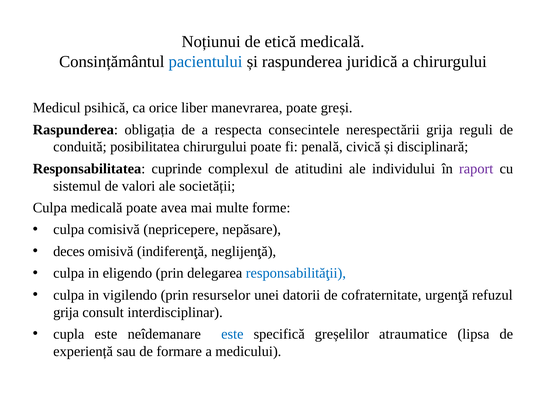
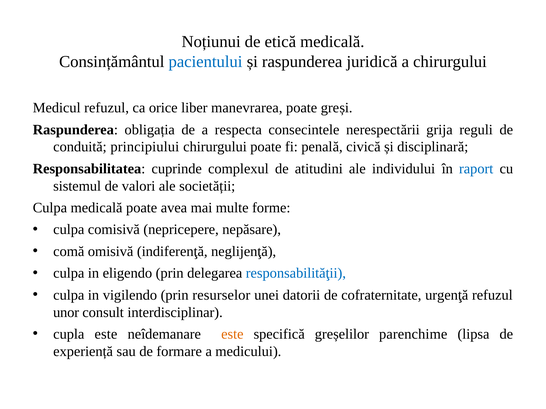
Medicul psihică: psihică -> refuzul
posibilitatea: posibilitatea -> principiului
raport colour: purple -> blue
deces: deces -> comă
grija at (66, 313): grija -> unor
este at (232, 334) colour: blue -> orange
atraumatice: atraumatice -> parenchime
